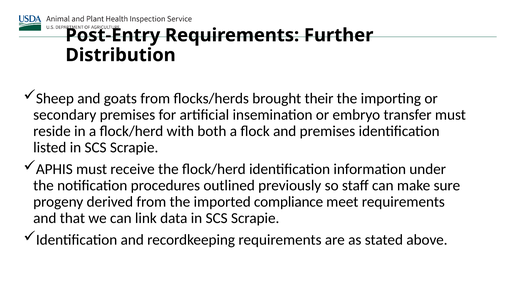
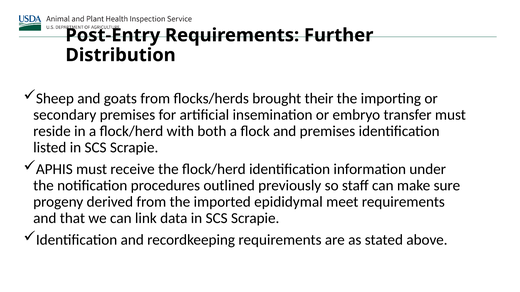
compliance: compliance -> epididymal
